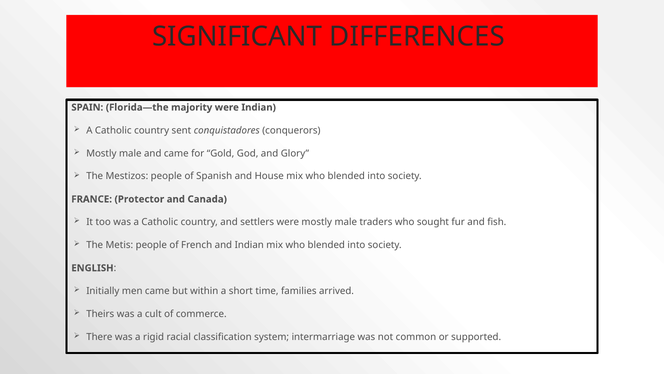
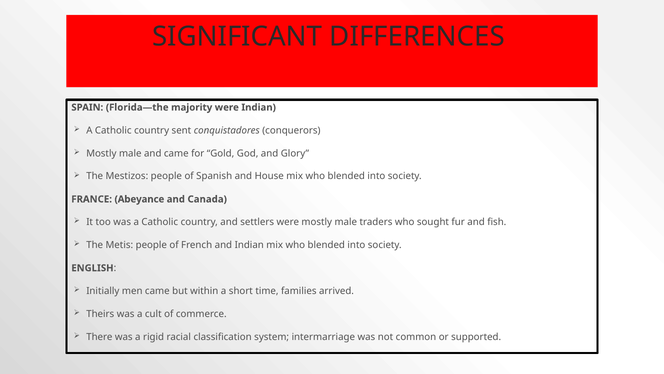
Protector: Protector -> Abeyance
